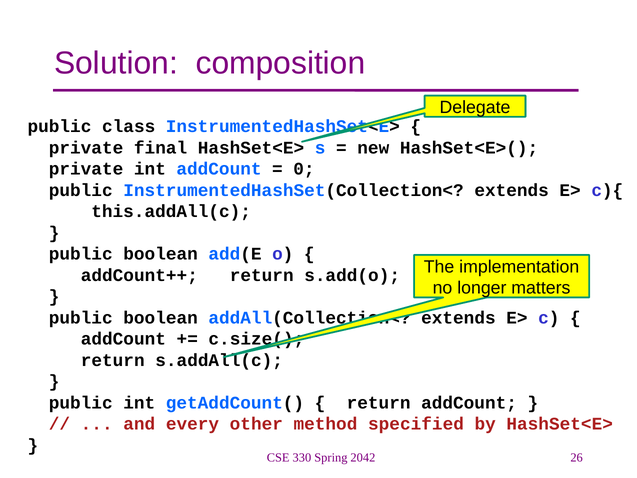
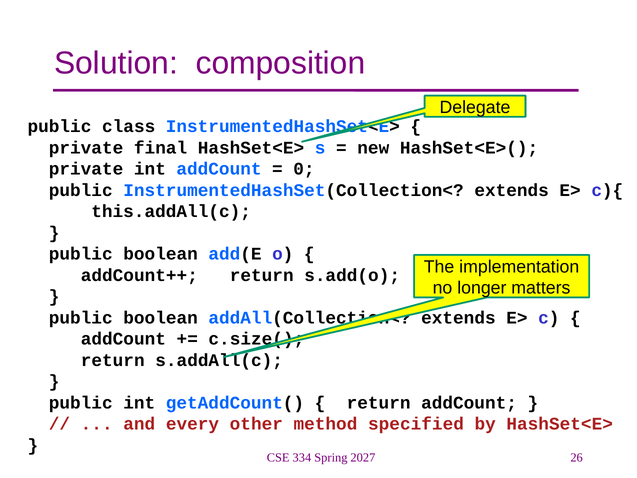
330: 330 -> 334
2042: 2042 -> 2027
